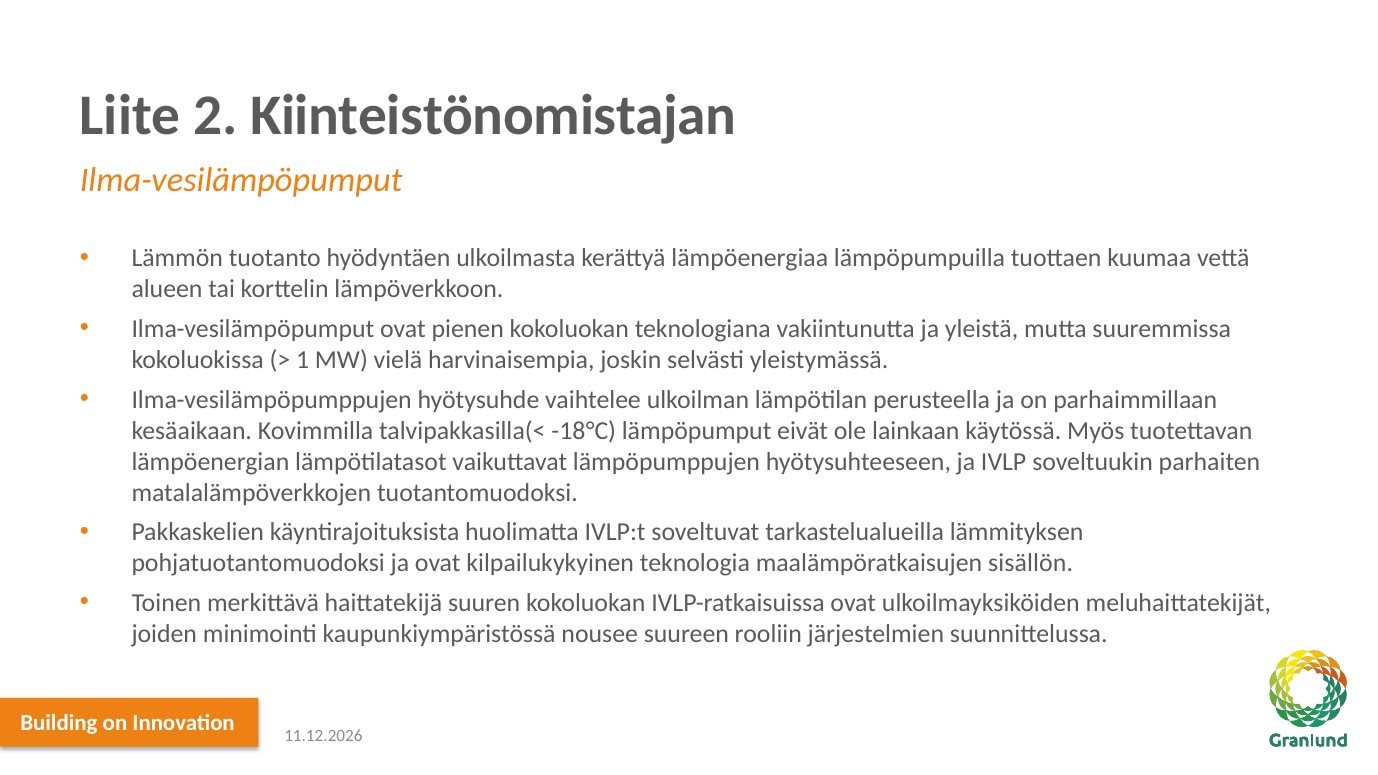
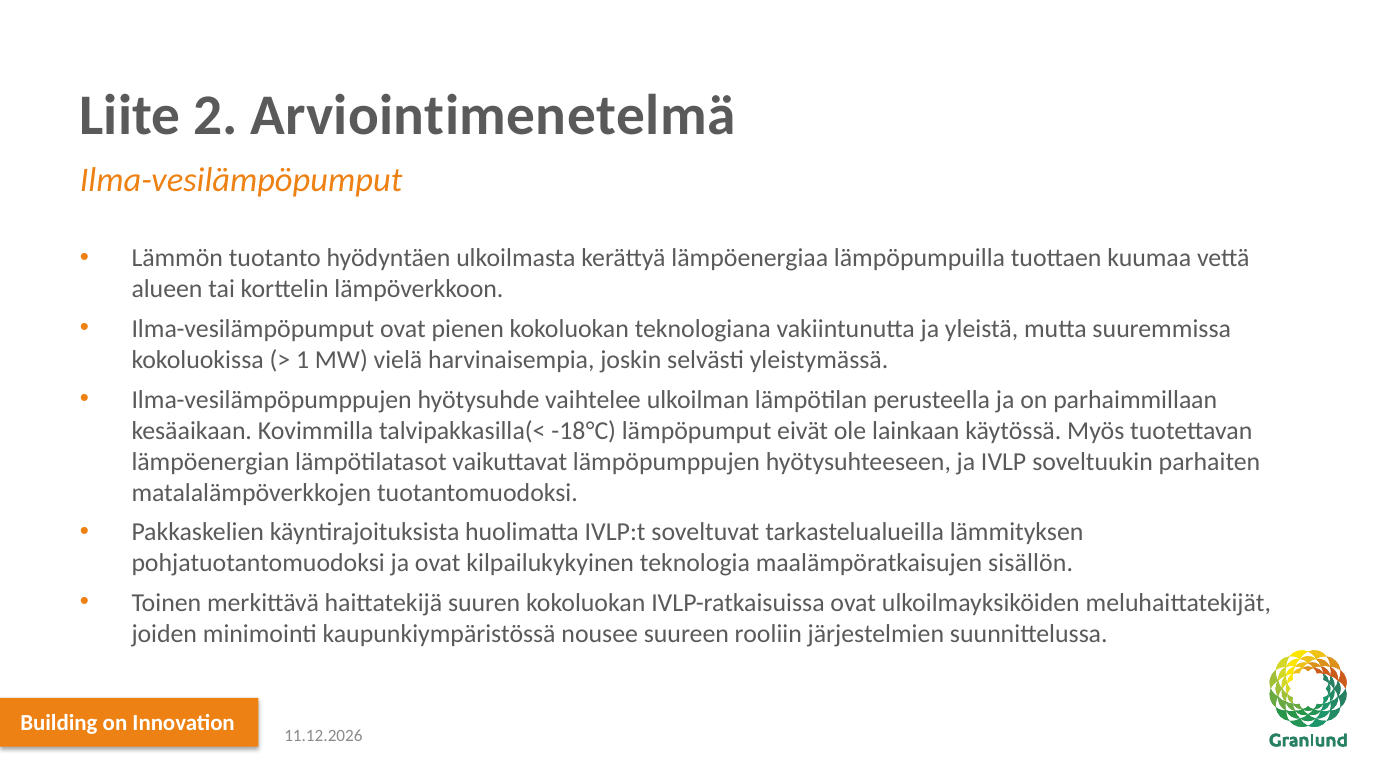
Kiinteistönomistajan: Kiinteistönomistajan -> Arviointimenetelmä
